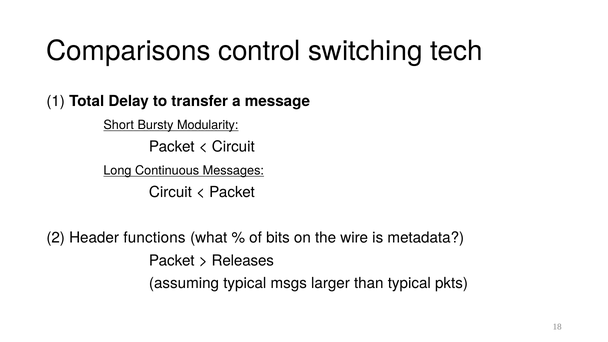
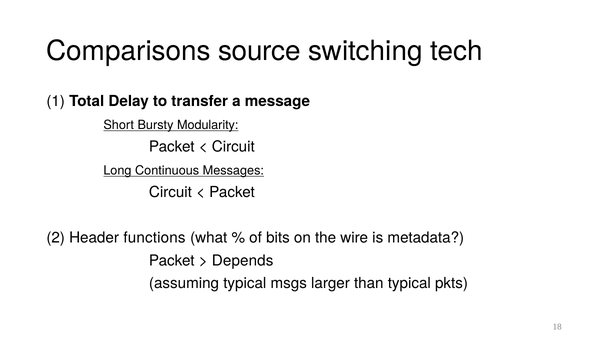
control: control -> source
Releases: Releases -> Depends
